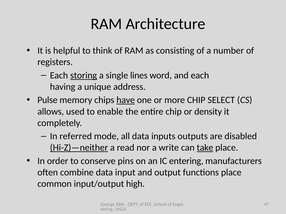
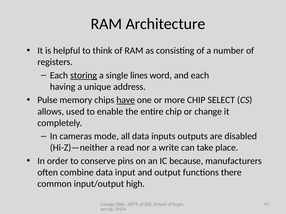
density: density -> change
referred: referred -> cameras
Hi-Z)—neither underline: present -> none
take underline: present -> none
entering: entering -> because
functions place: place -> there
